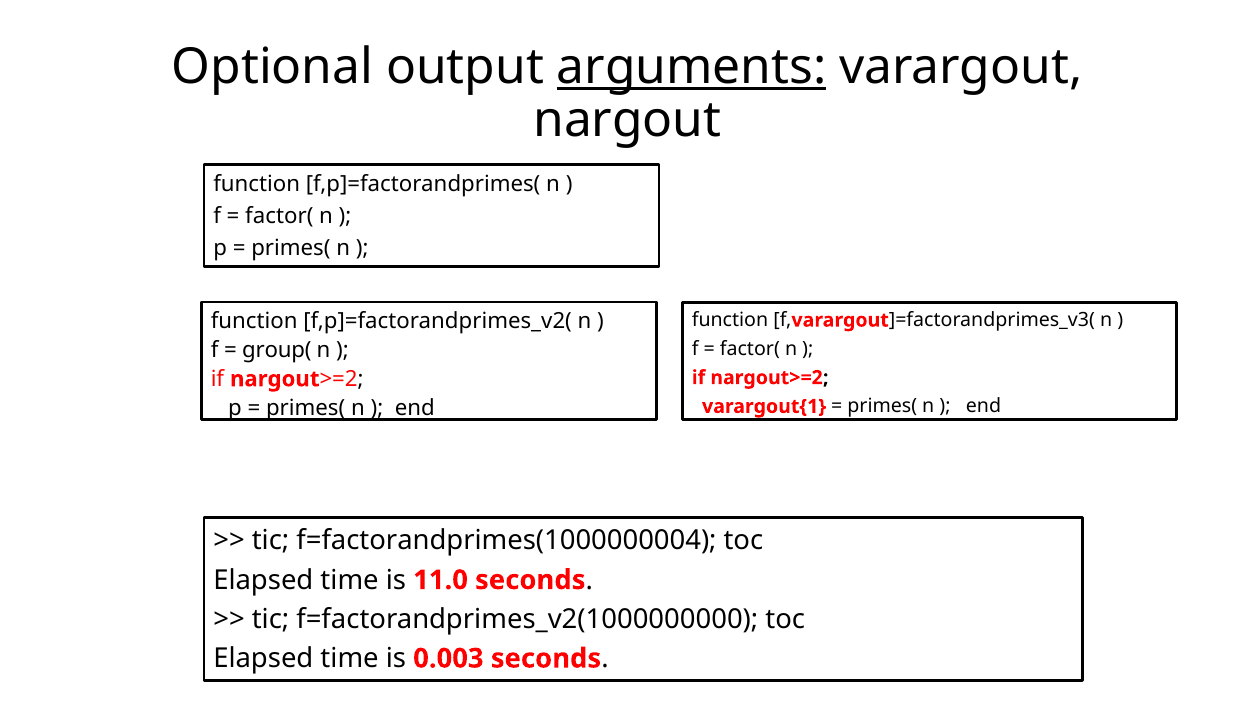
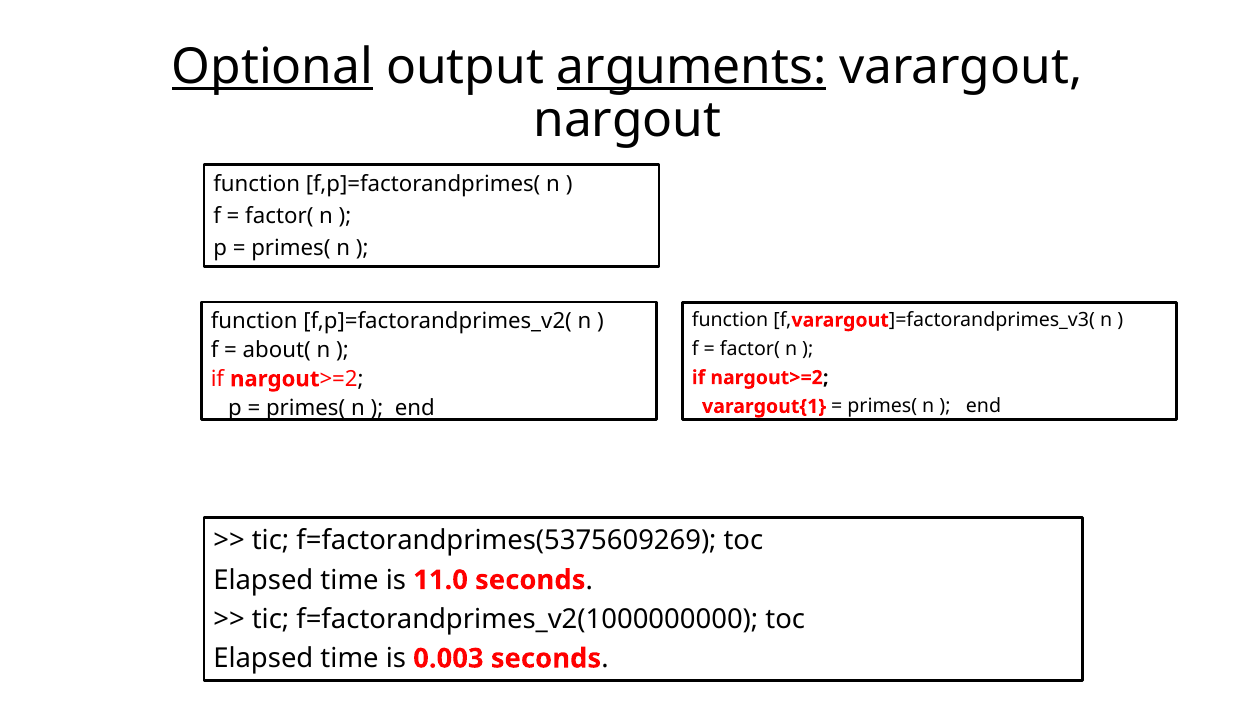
Optional underline: none -> present
group(: group( -> about(
f=factorandprimes(1000000004: f=factorandprimes(1000000004 -> f=factorandprimes(5375609269
